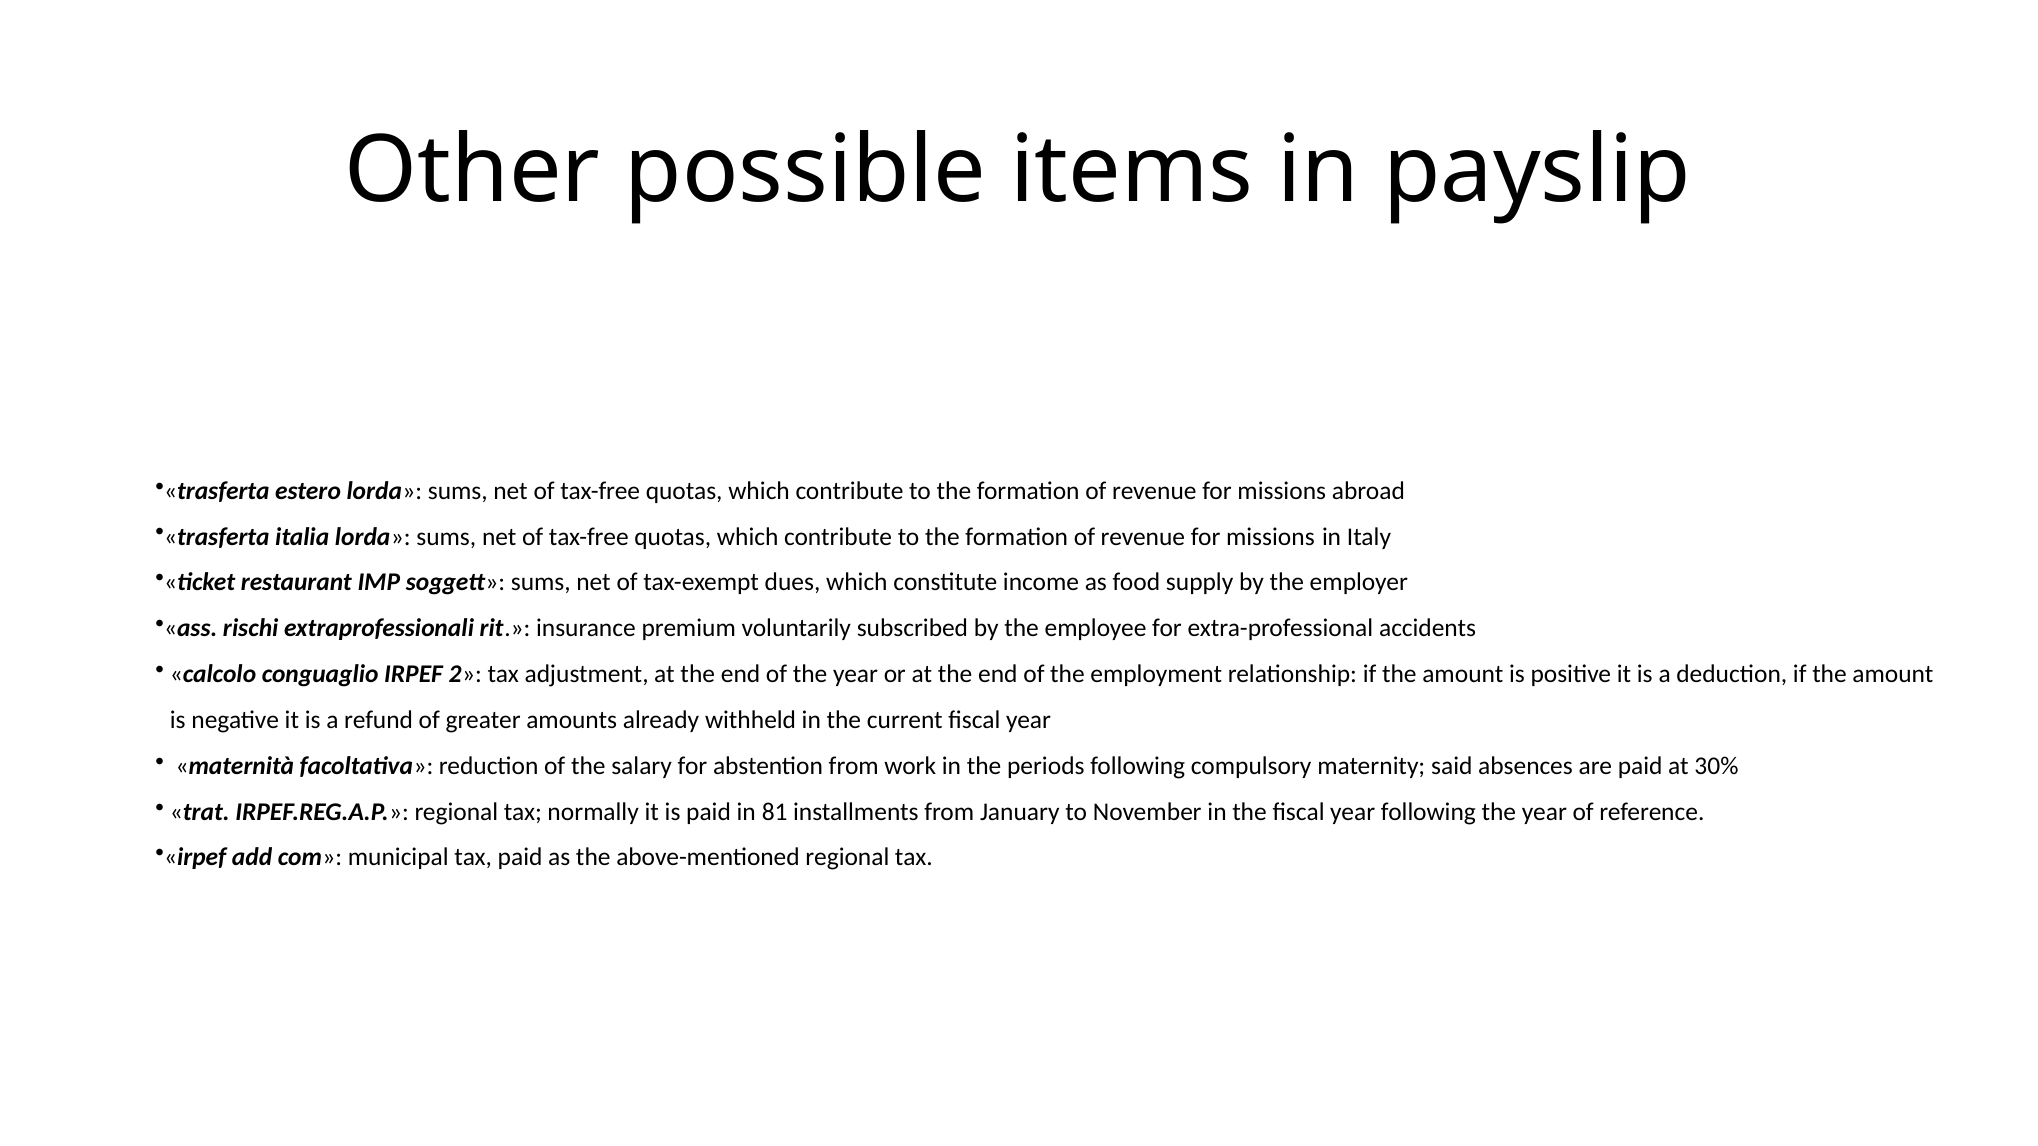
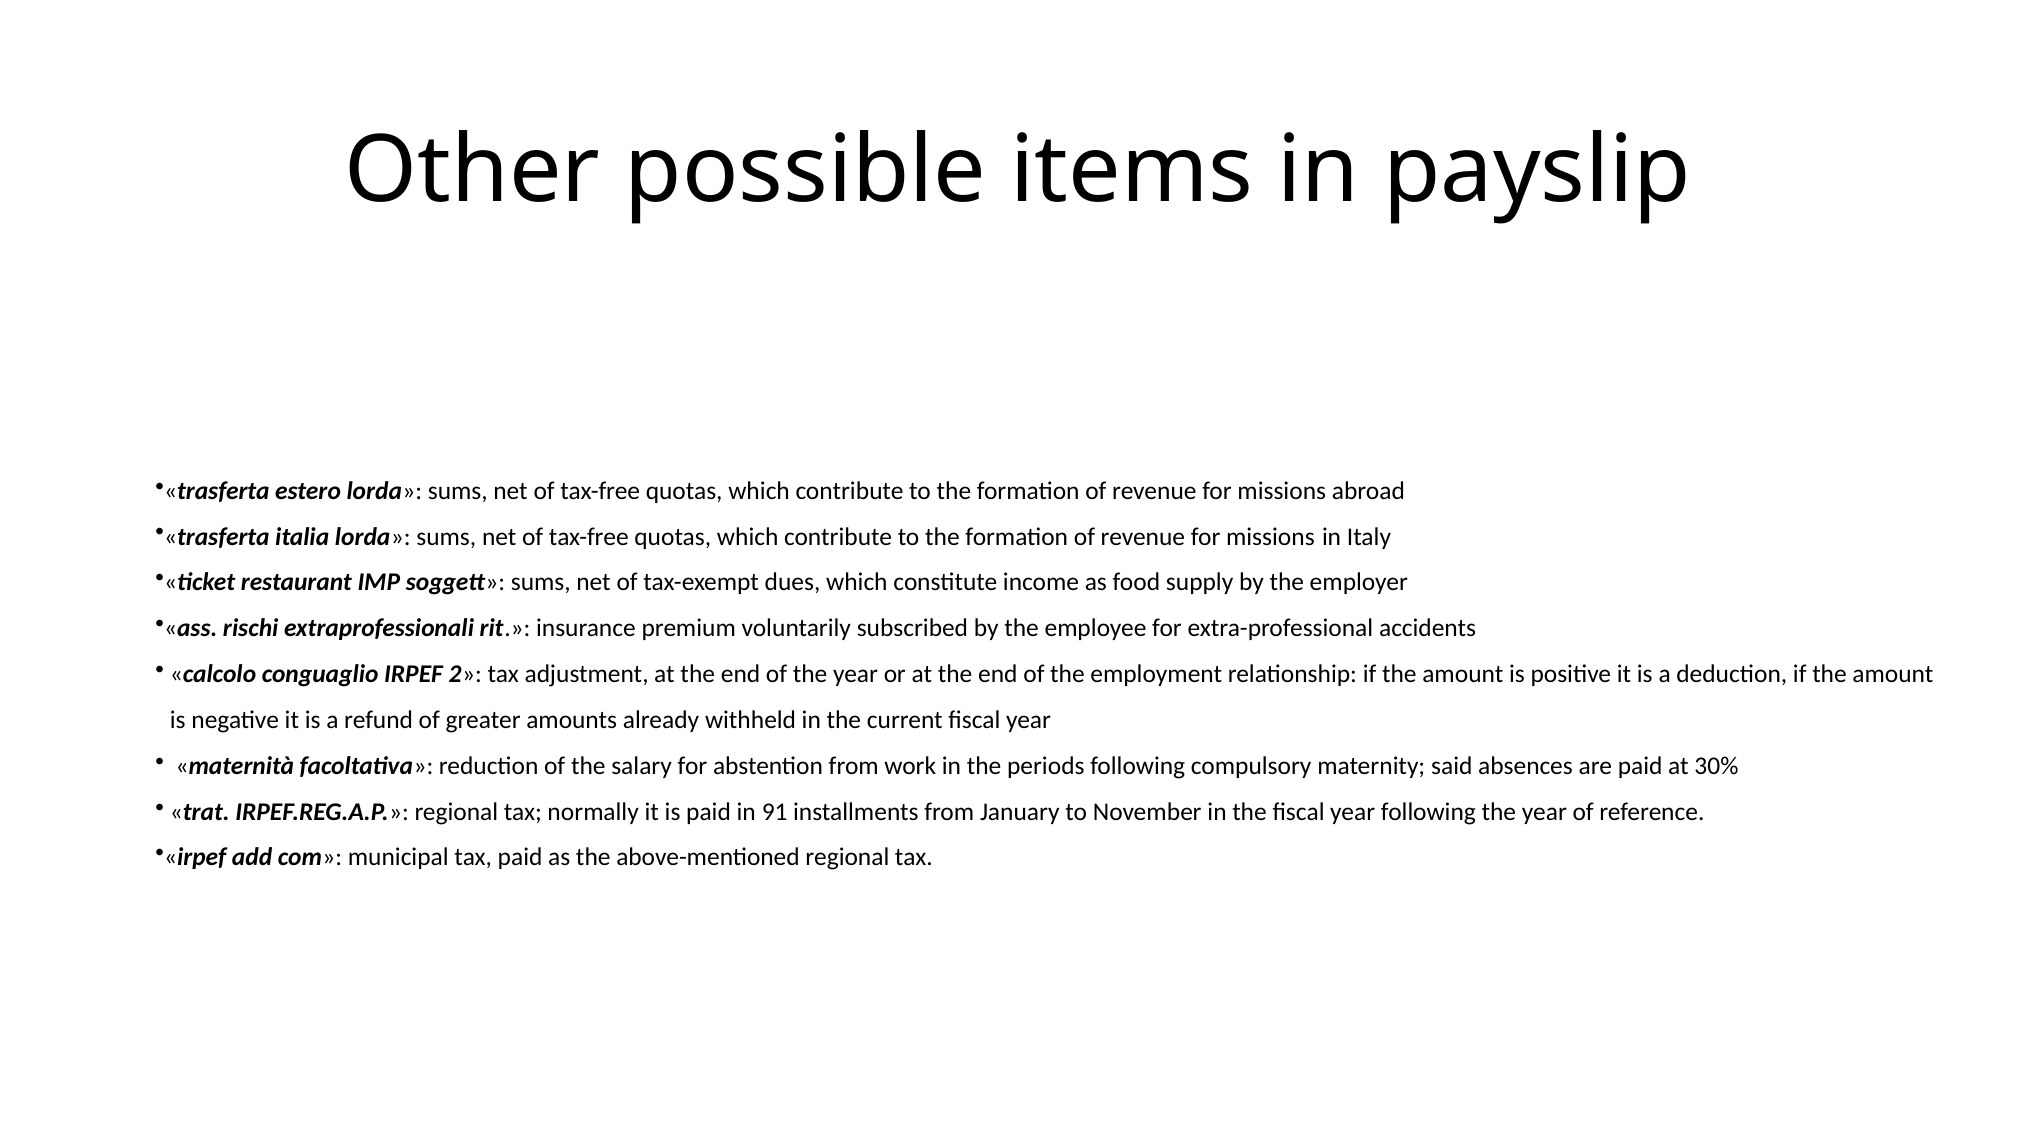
81: 81 -> 91
